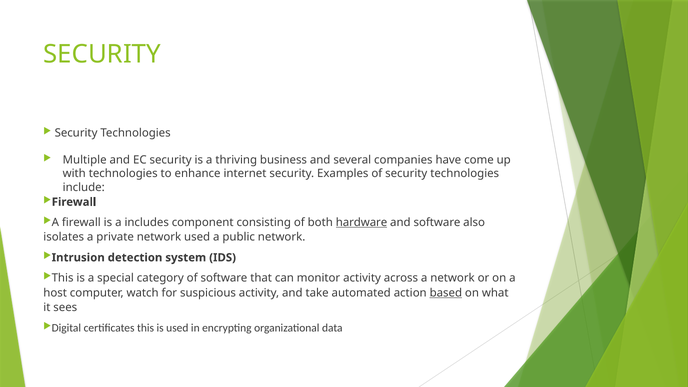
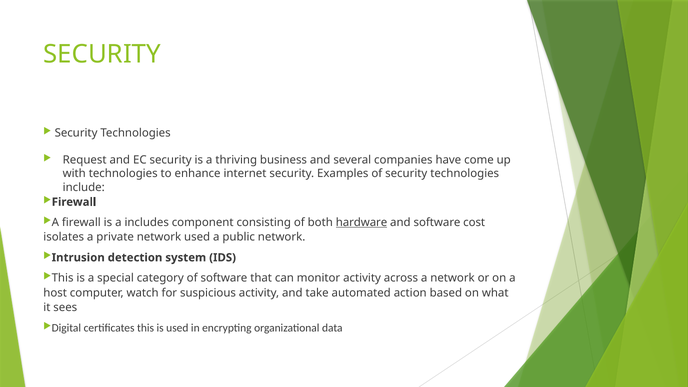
Multiple: Multiple -> Request
also: also -> cost
based underline: present -> none
